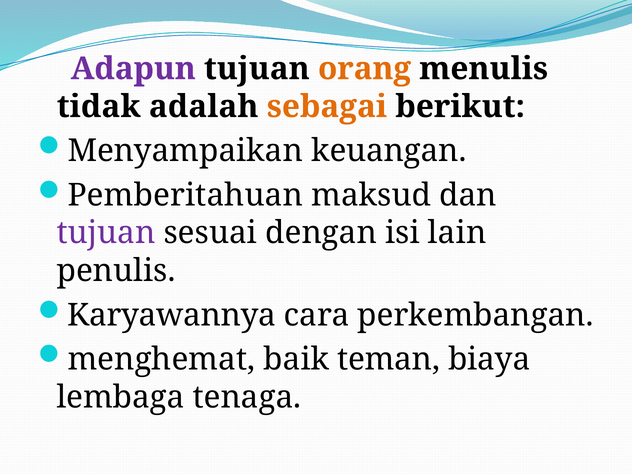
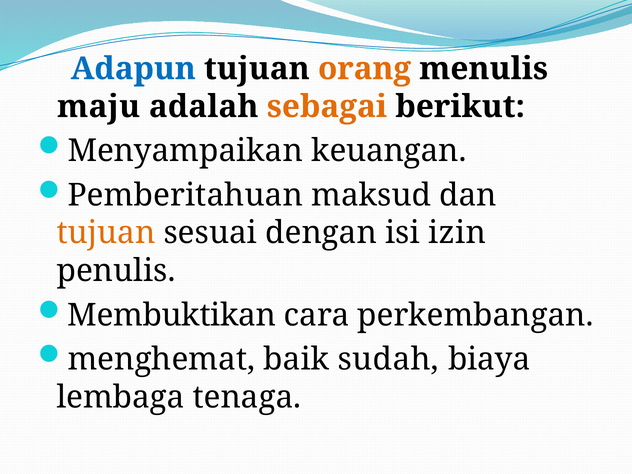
Adapun colour: purple -> blue
tidak: tidak -> maju
tujuan at (106, 233) colour: purple -> orange
lain: lain -> izin
Karyawannya: Karyawannya -> Membuktikan
teman: teman -> sudah
